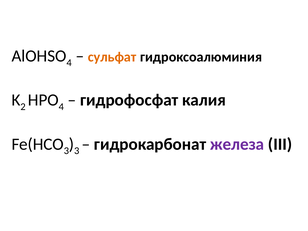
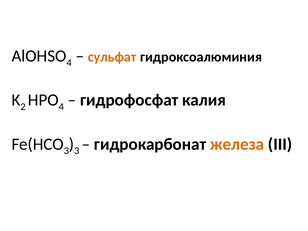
железа colour: purple -> orange
